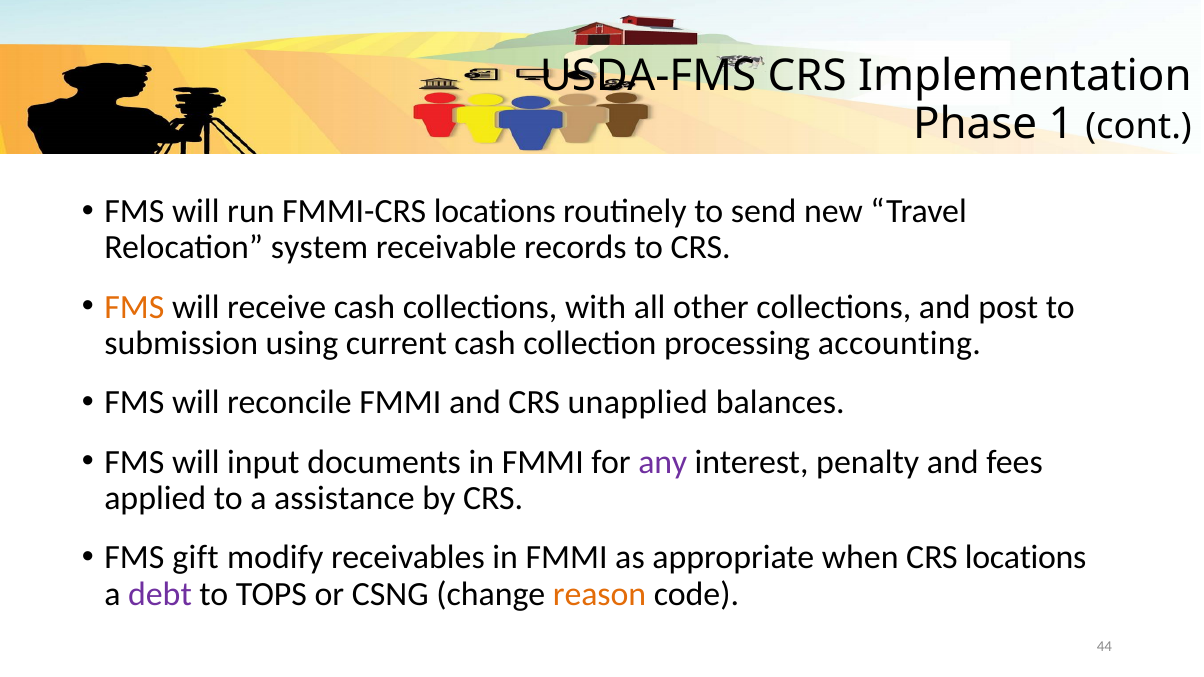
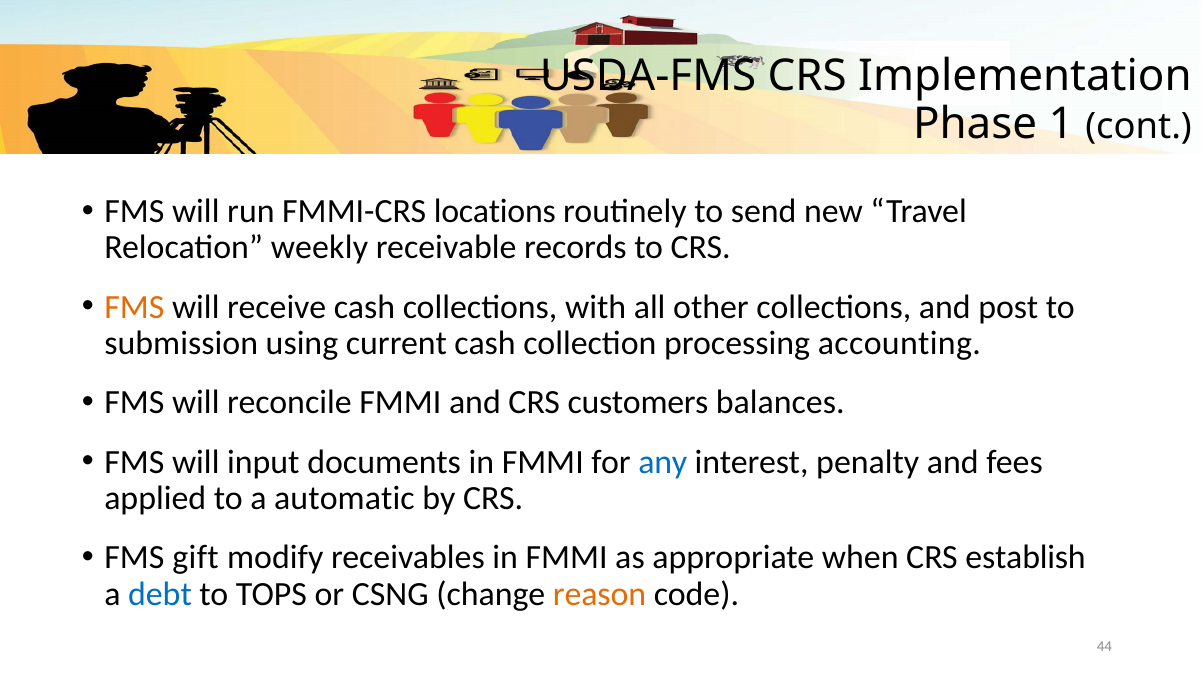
system: system -> weekly
unapplied: unapplied -> customers
any colour: purple -> blue
assistance: assistance -> automatic
CRS locations: locations -> establish
debt colour: purple -> blue
